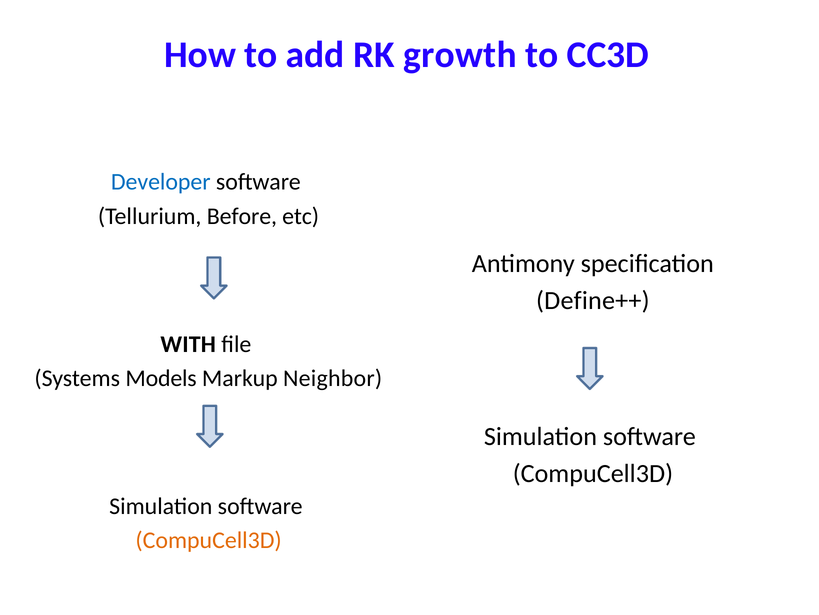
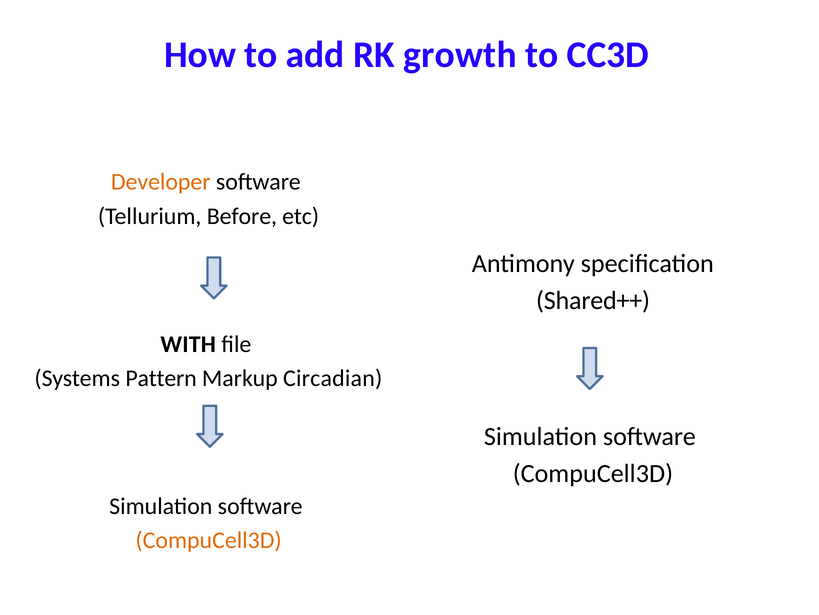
Developer colour: blue -> orange
Define++: Define++ -> Shared++
Models: Models -> Pattern
Neighbor: Neighbor -> Circadian
